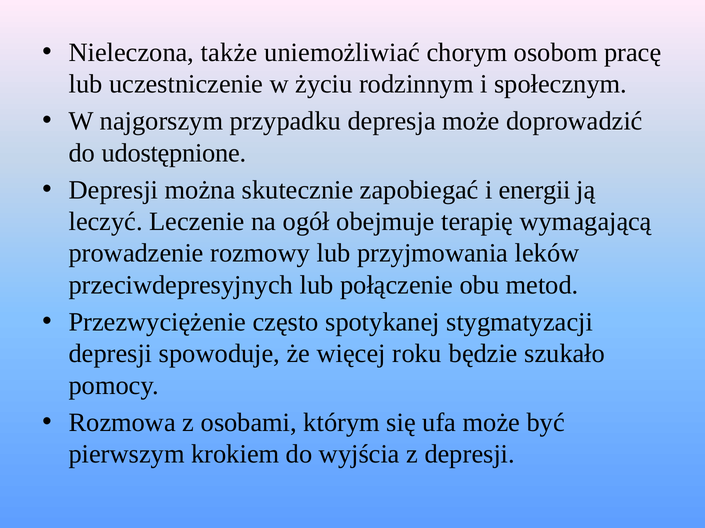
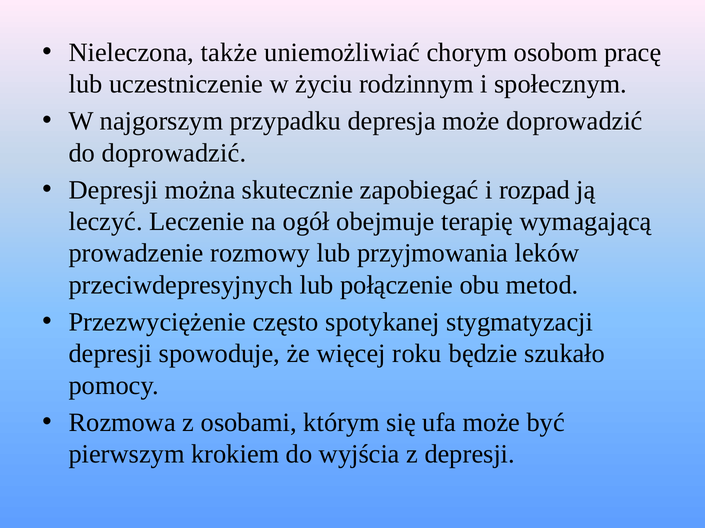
do udostępnione: udostępnione -> doprowadzić
energii: energii -> rozpad
